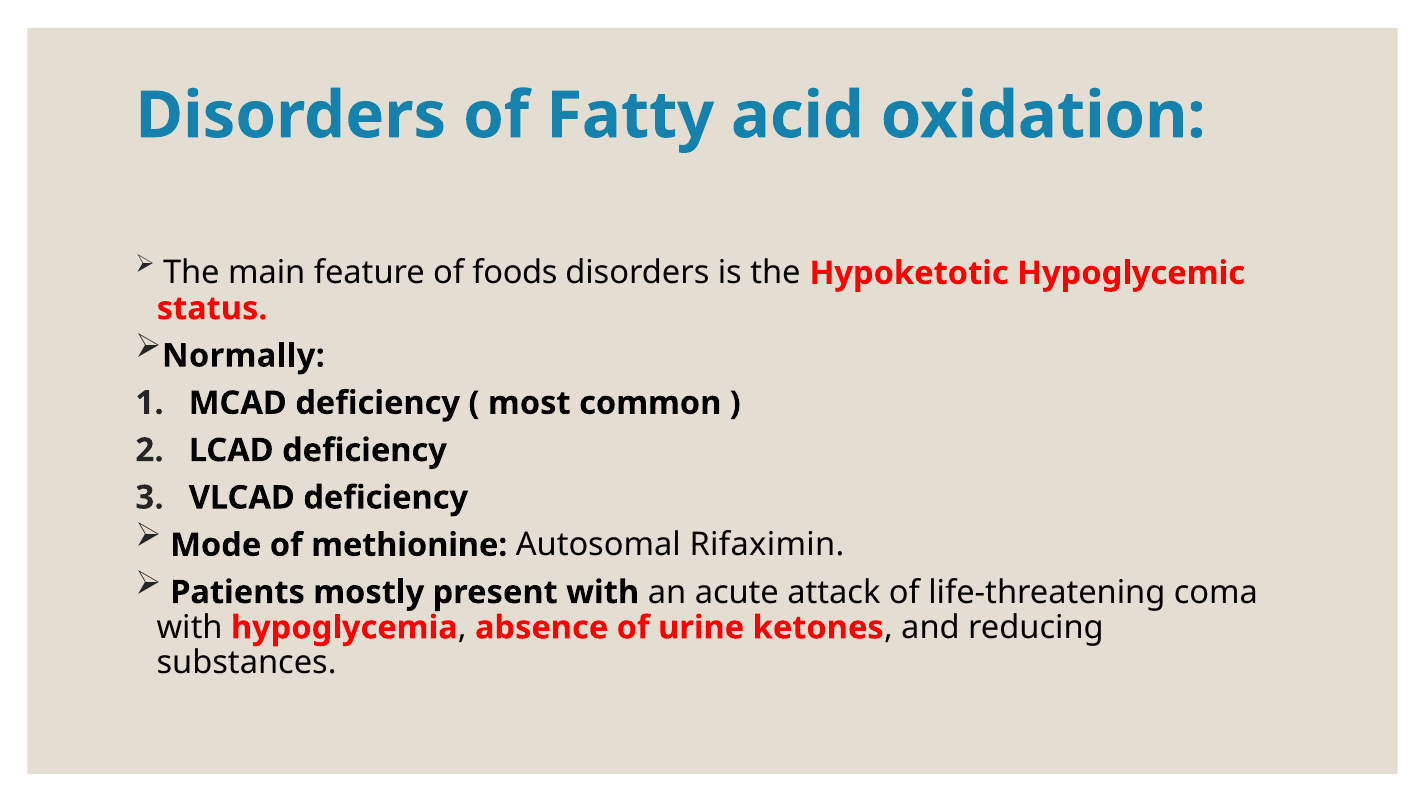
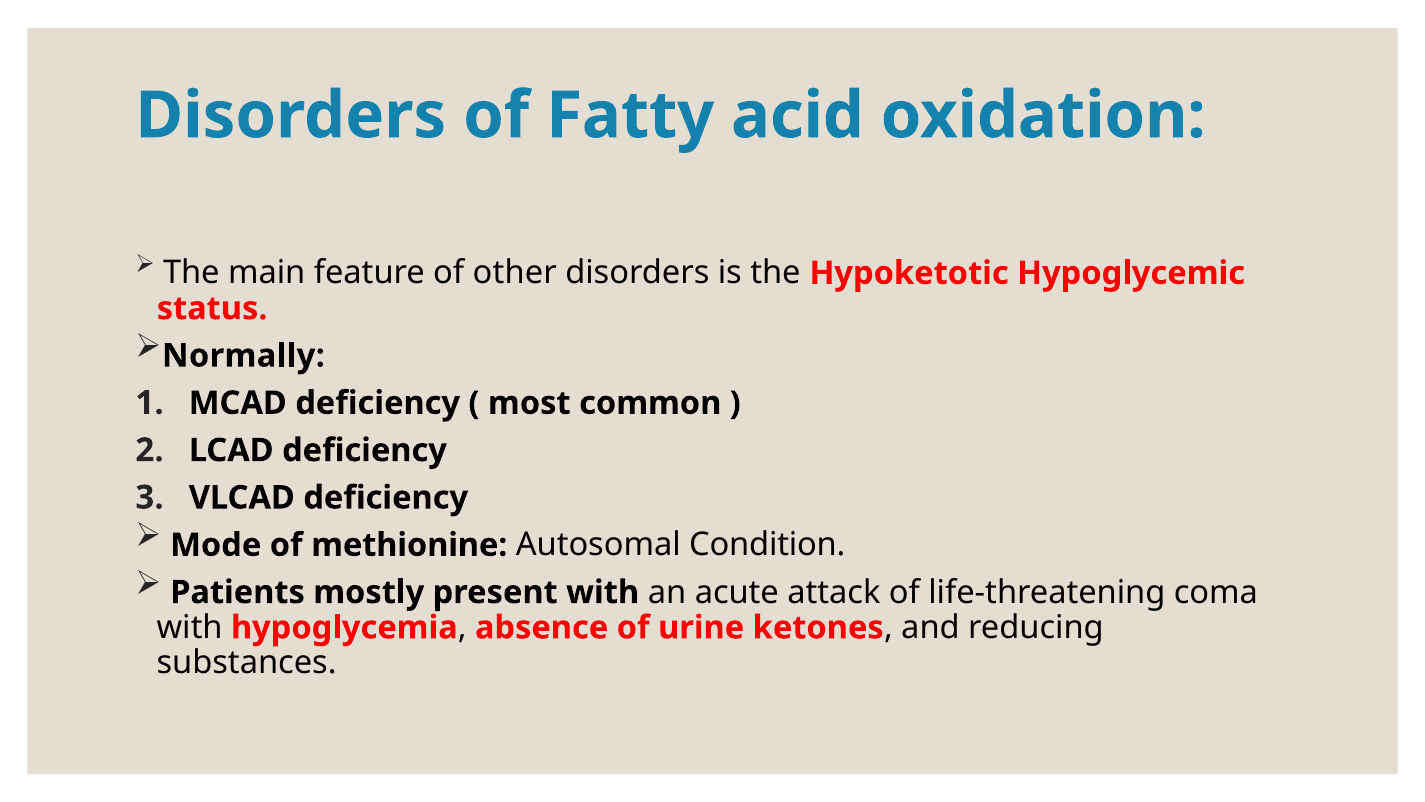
foods: foods -> other
Rifaximin: Rifaximin -> Condition
